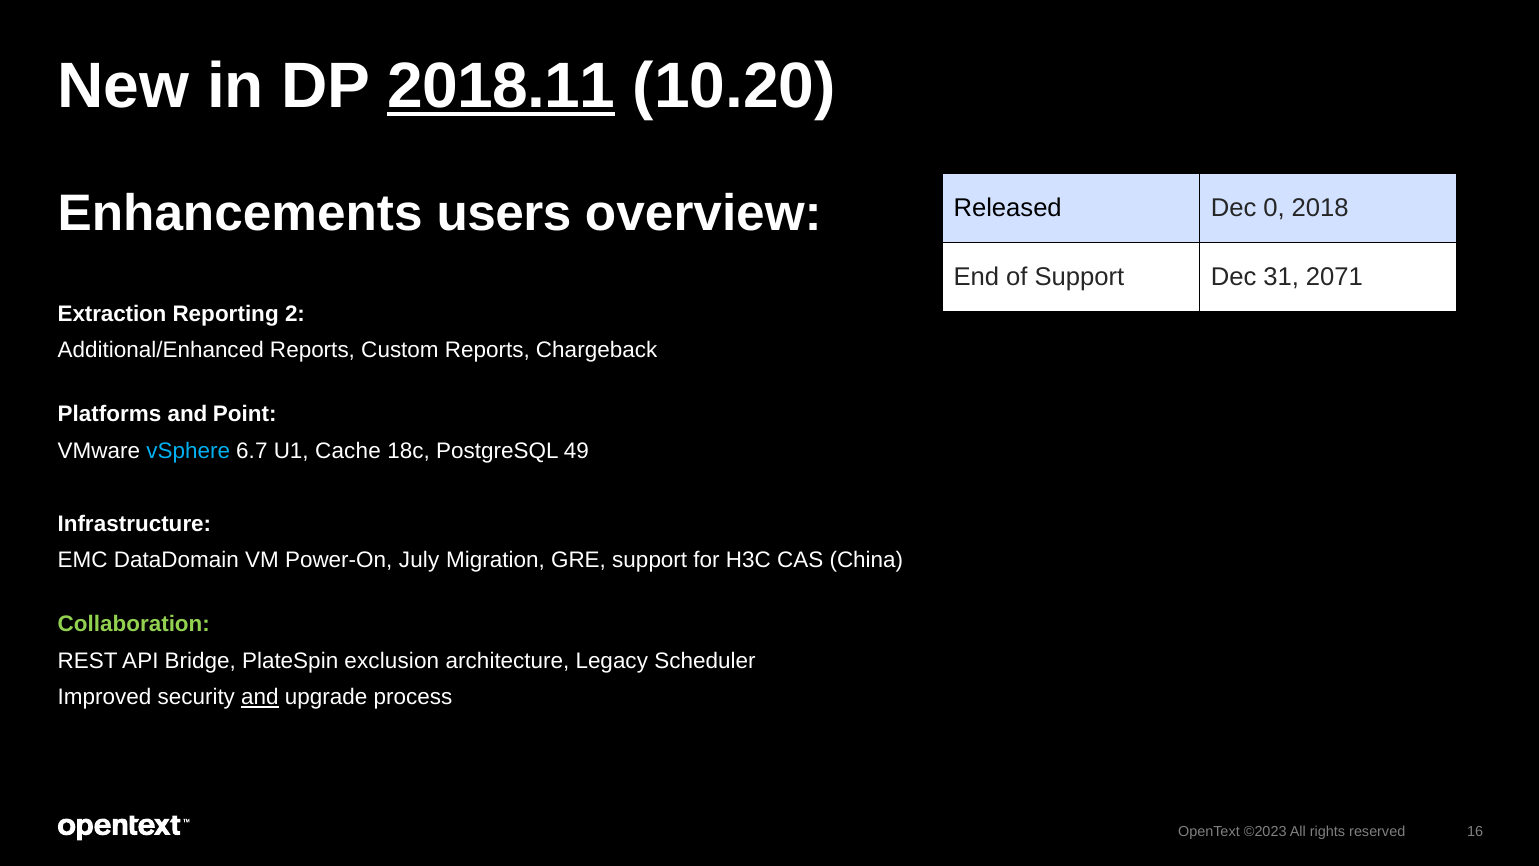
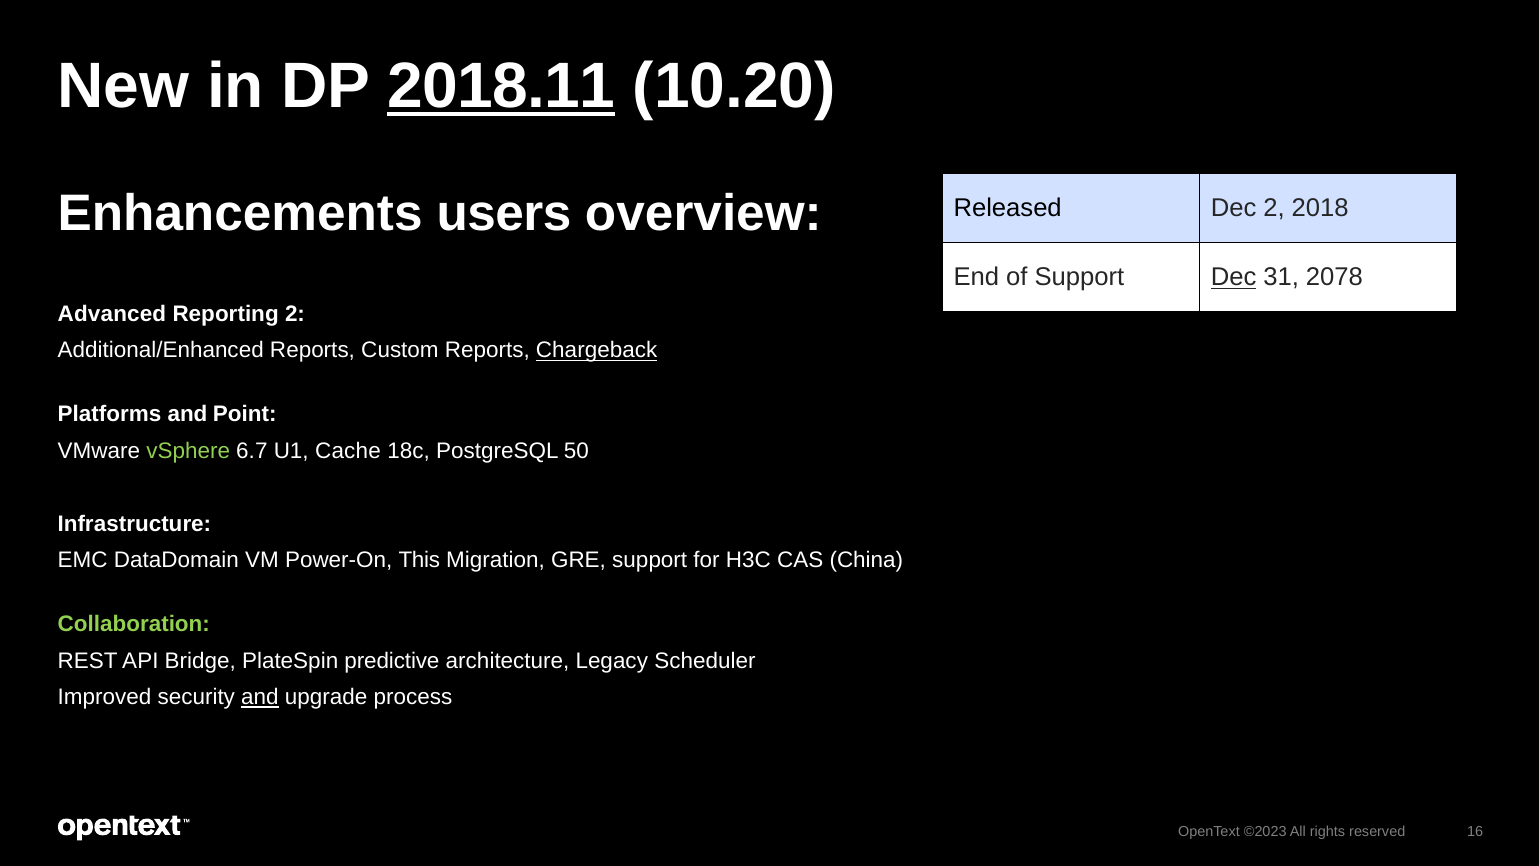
Dec 0: 0 -> 2
Dec at (1234, 277) underline: none -> present
2071: 2071 -> 2078
Extraction: Extraction -> Advanced
Chargeback underline: none -> present
vSphere colour: light blue -> light green
49: 49 -> 50
July: July -> This
exclusion: exclusion -> predictive
